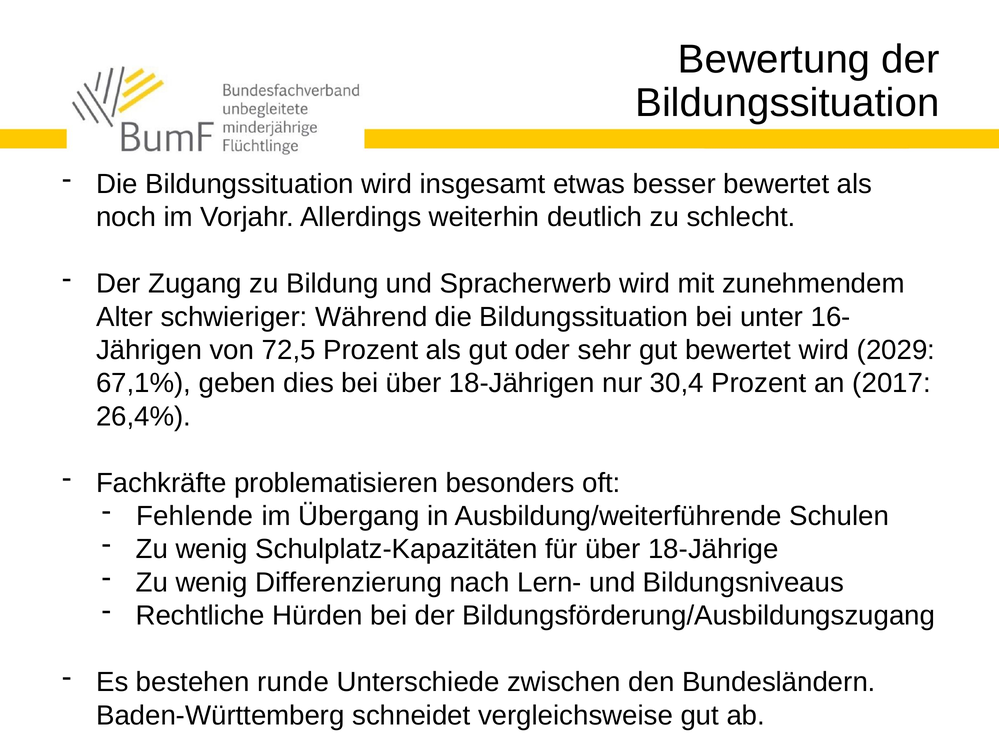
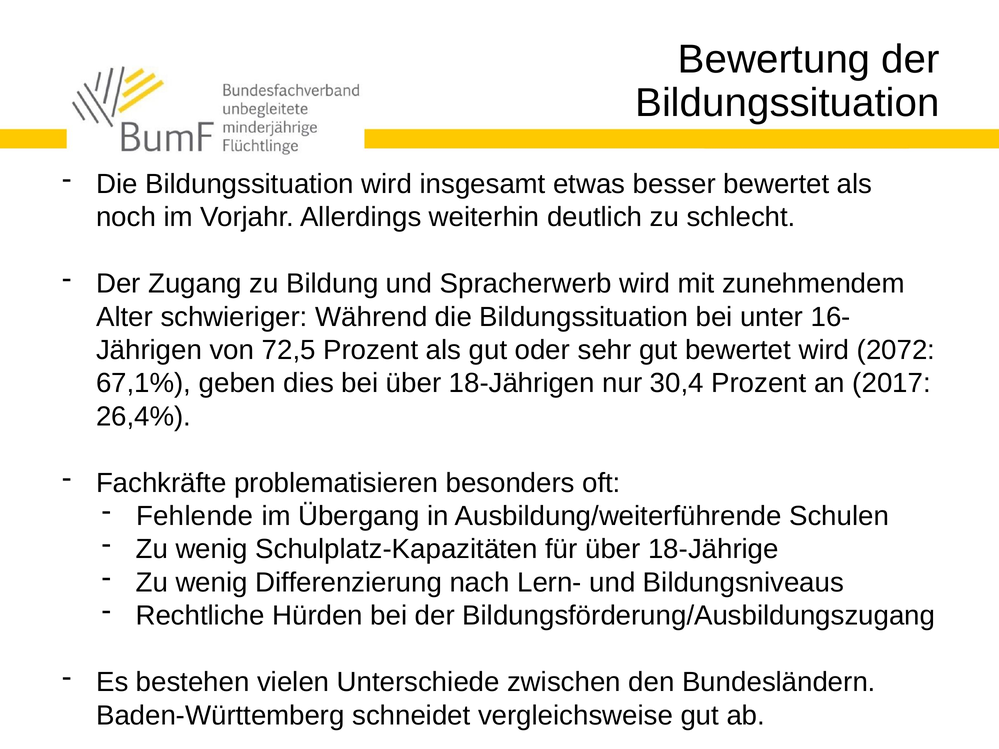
2029: 2029 -> 2072
runde: runde -> vielen
